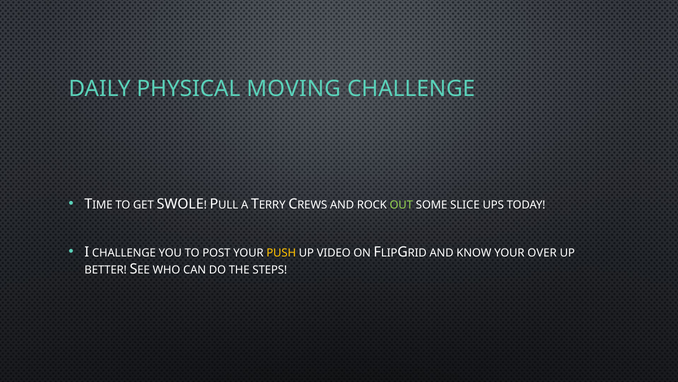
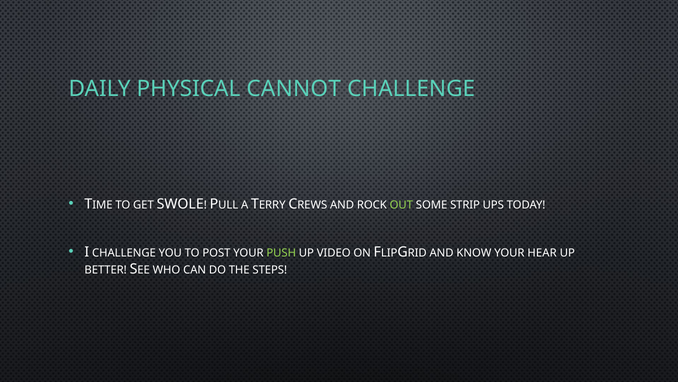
MOVING: MOVING -> CANNOT
SLICE: SLICE -> STRIP
PUSH colour: yellow -> light green
OVER: OVER -> HEAR
